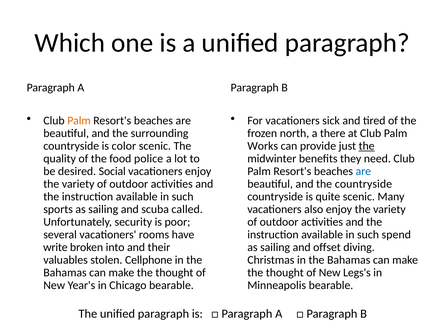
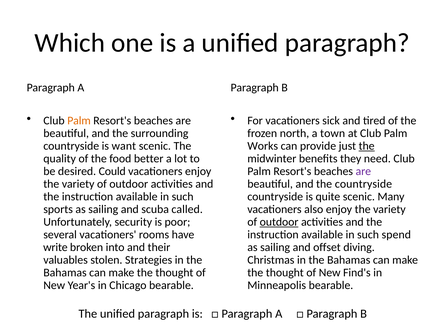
there: there -> town
color: color -> want
police: police -> better
Social: Social -> Could
are at (363, 172) colour: blue -> purple
outdoor at (279, 222) underline: none -> present
Cellphone: Cellphone -> Strategies
Legs's: Legs's -> Find's
